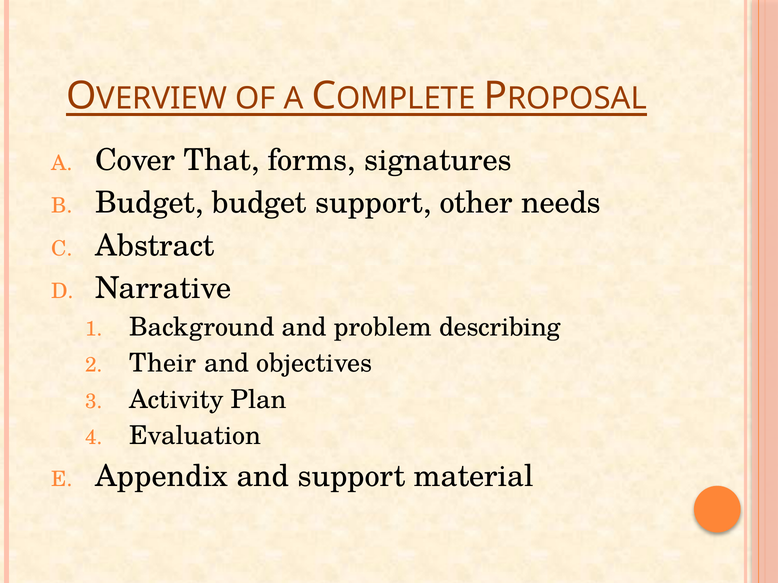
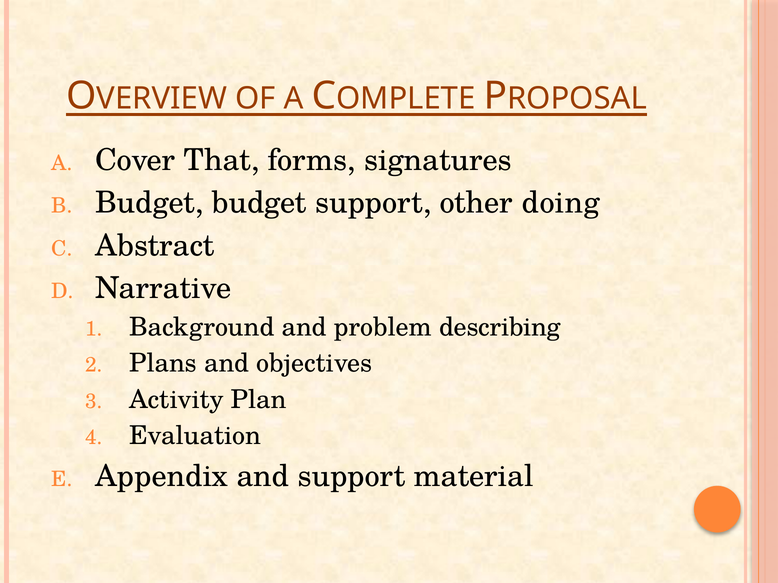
needs: needs -> doing
Their: Their -> Plans
